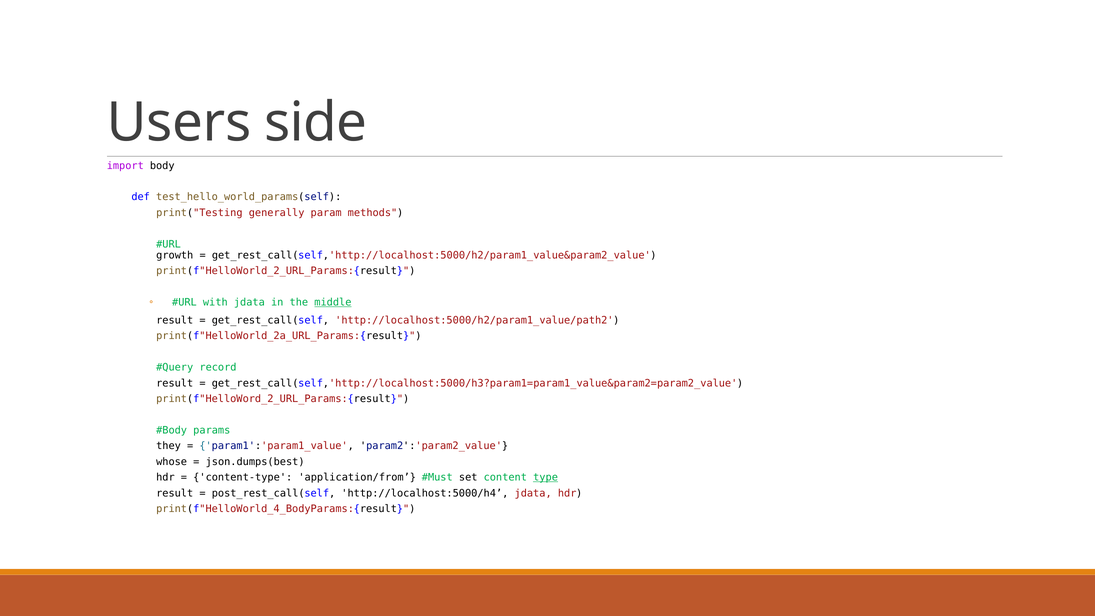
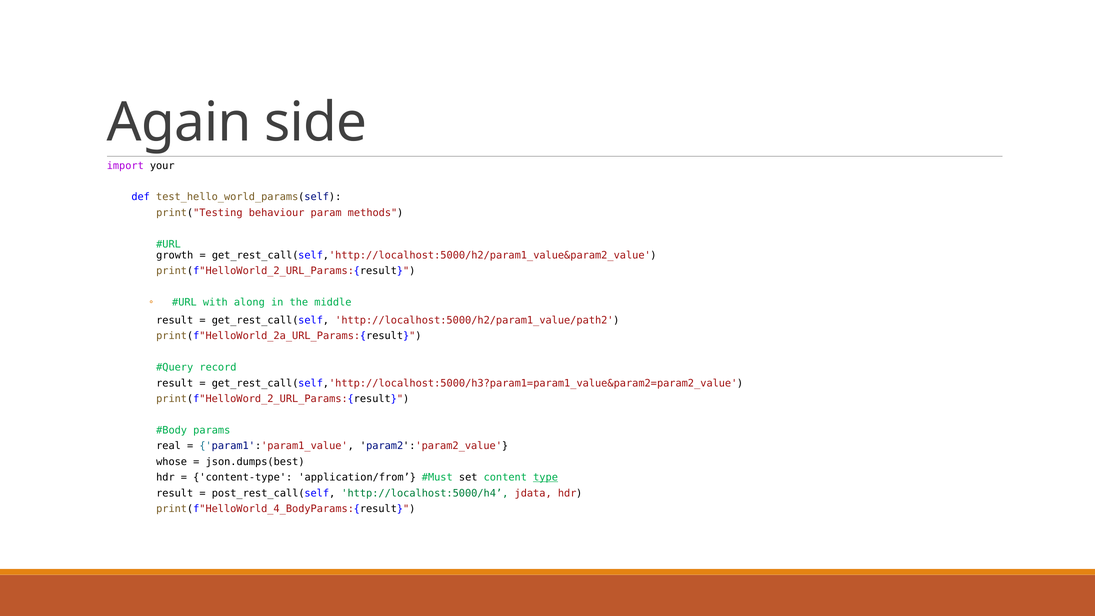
Users: Users -> Again
body: body -> your
generally: generally -> behaviour
with jdata: jdata -> along
middle underline: present -> none
they: they -> real
http://localhost:5000/h4 colour: black -> green
